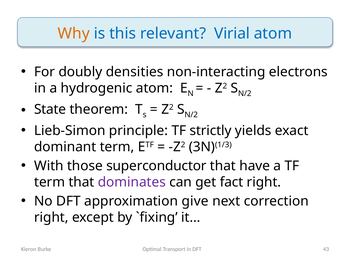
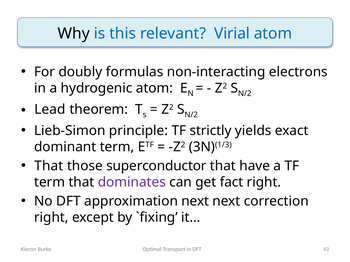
Why colour: orange -> black
densities: densities -> formulas
State: State -> Lead
With at (49, 166): With -> That
approximation give: give -> next
